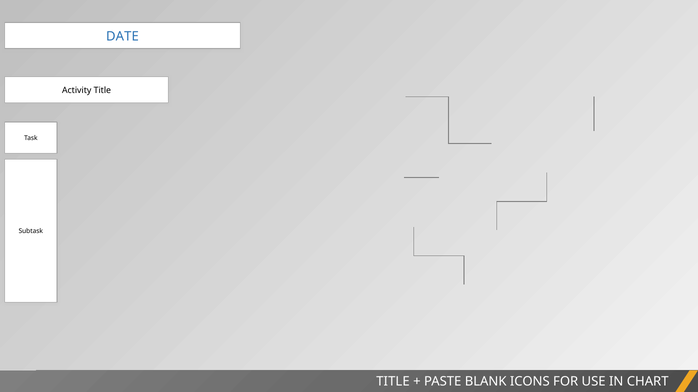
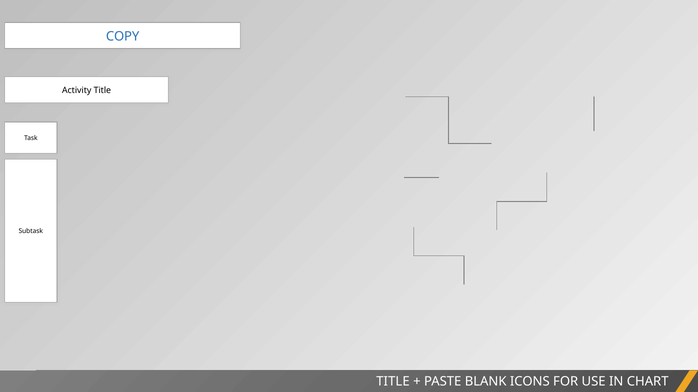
DATE: DATE -> COPY
